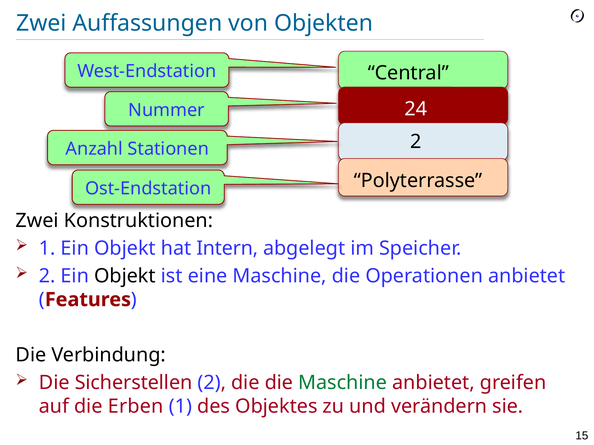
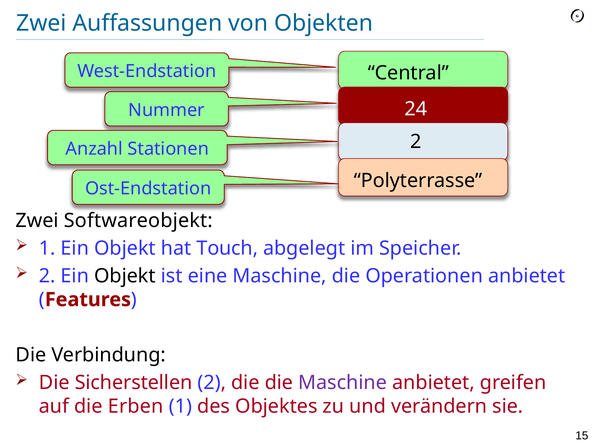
Konstruktionen: Konstruktionen -> Softwareobjekt
Intern: Intern -> Touch
Maschine at (343, 383) colour: green -> purple
